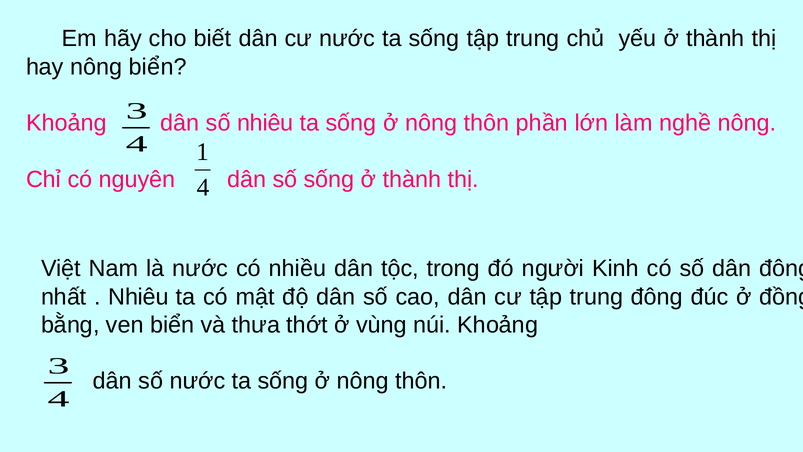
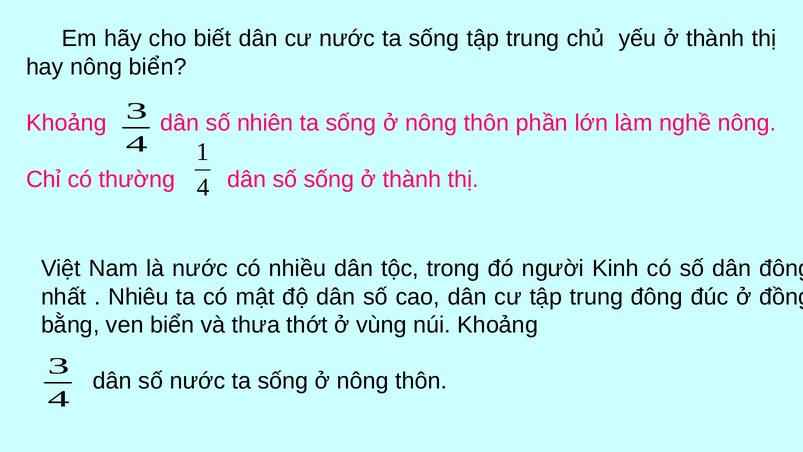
số nhiêu: nhiêu -> nhiên
nguyên: nguyên -> thường
